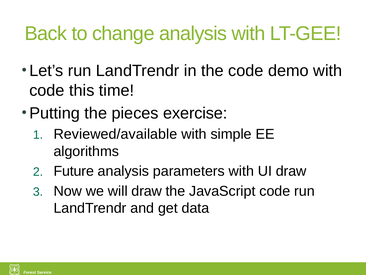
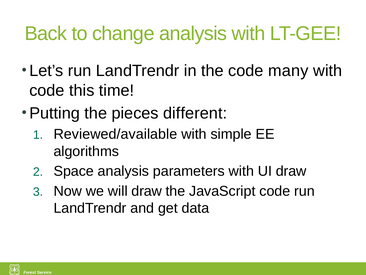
demo: demo -> many
exercise: exercise -> different
Future: Future -> Space
